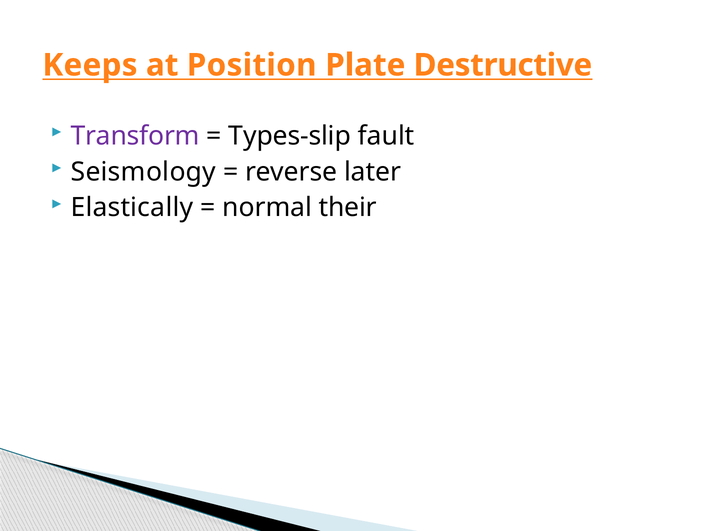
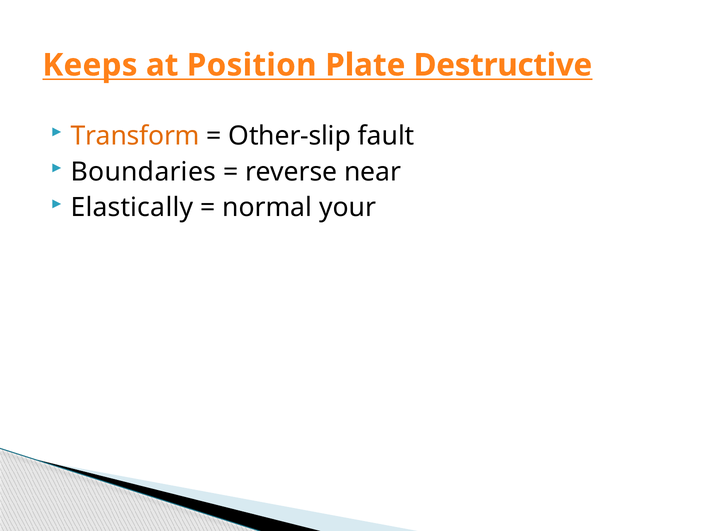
Transform colour: purple -> orange
Types-slip: Types-slip -> Other-slip
Seismology: Seismology -> Boundaries
later: later -> near
their: their -> your
